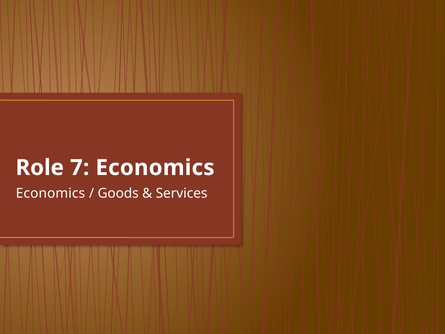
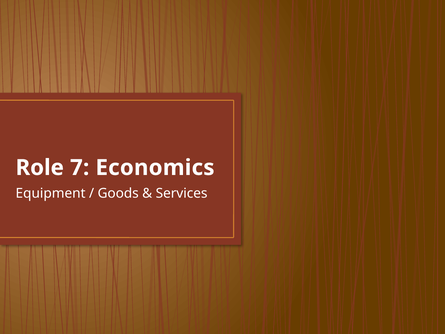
Economics at (50, 193): Economics -> Equipment
